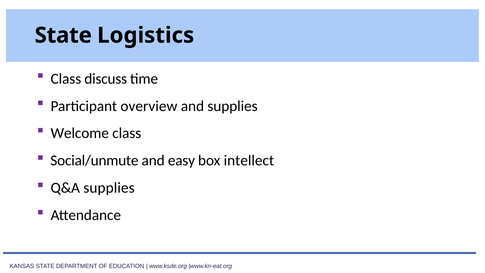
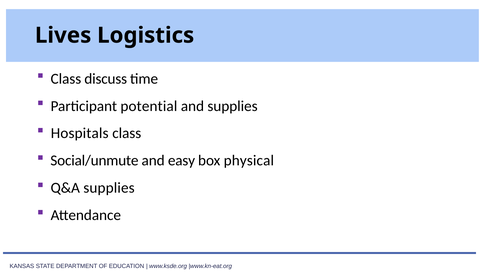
State at (63, 35): State -> Lives
overview: overview -> potential
Welcome: Welcome -> Hospitals
intellect: intellect -> physical
